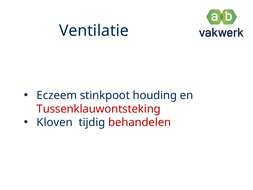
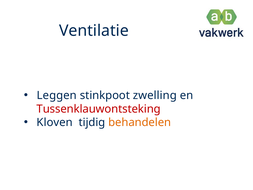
Eczeem: Eczeem -> Leggen
houding: houding -> zwelling
behandelen colour: red -> orange
